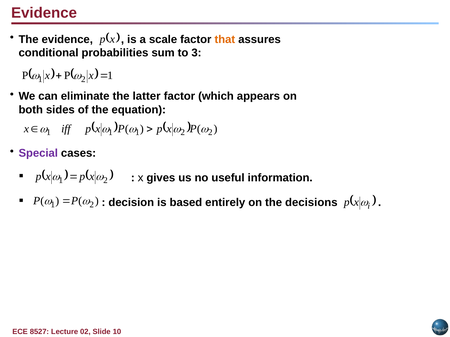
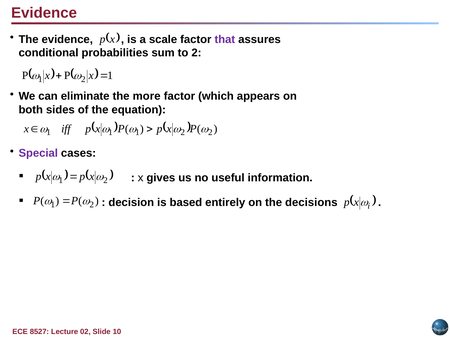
that colour: orange -> purple
to 3: 3 -> 2
latter: latter -> more
